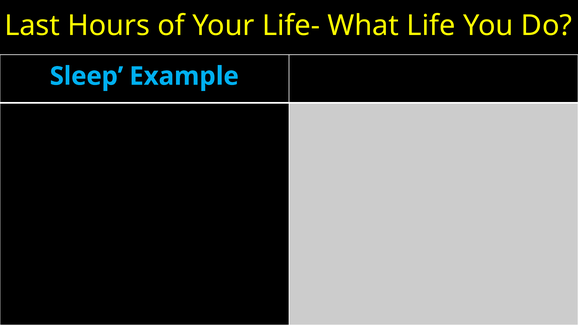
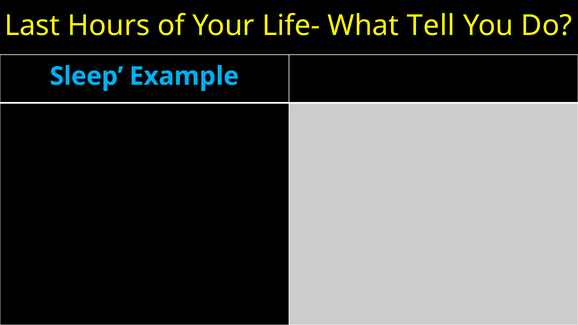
Life: Life -> Tell
